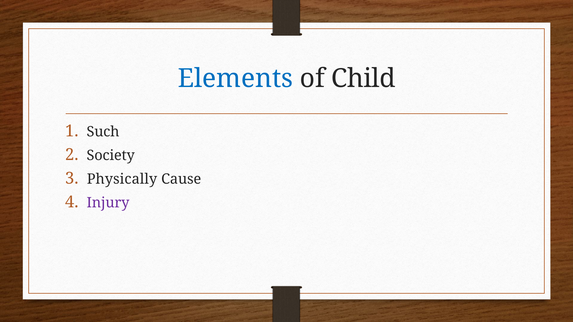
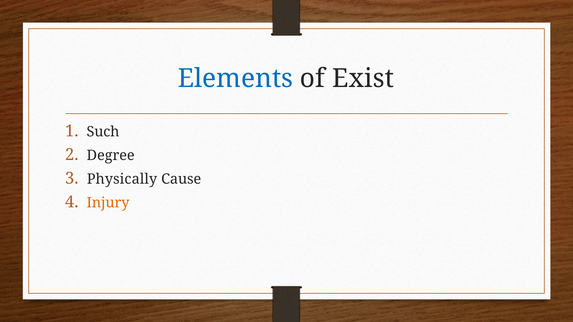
Child: Child -> Exist
Society: Society -> Degree
Injury colour: purple -> orange
